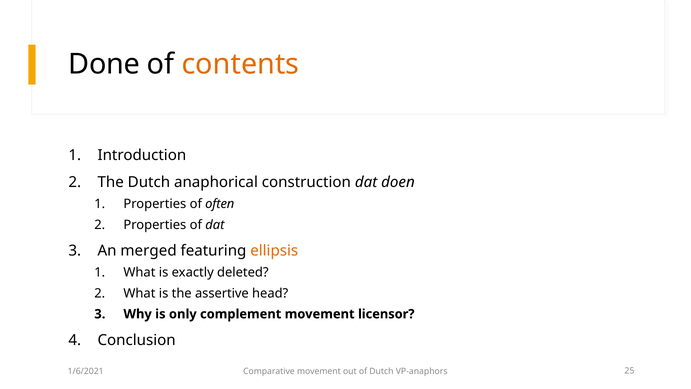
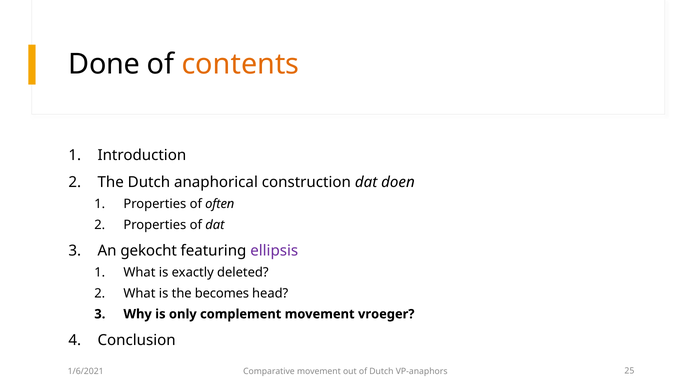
merged: merged -> gekocht
ellipsis colour: orange -> purple
assertive: assertive -> becomes
licensor: licensor -> vroeger
